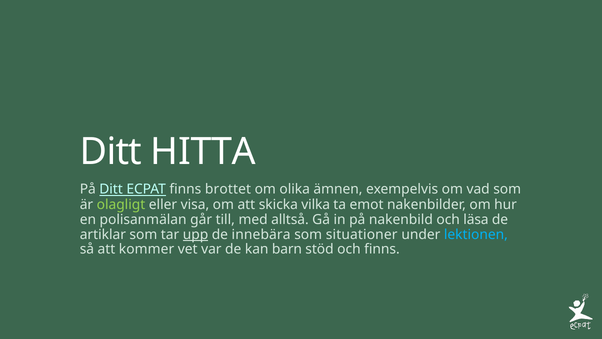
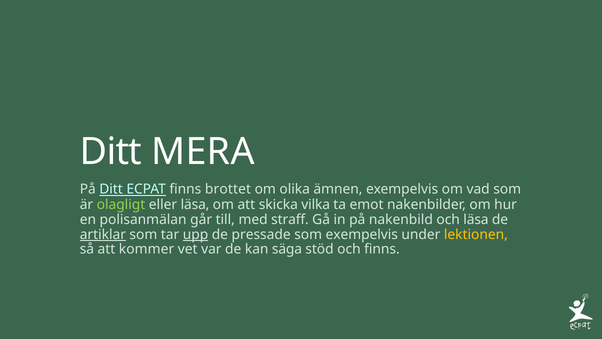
HITTA: HITTA -> MERA
eller visa: visa -> läsa
alltså: alltså -> straff
artiklar underline: none -> present
innebära: innebära -> pressade
som situationer: situationer -> exempelvis
lektionen colour: light blue -> yellow
barn: barn -> säga
